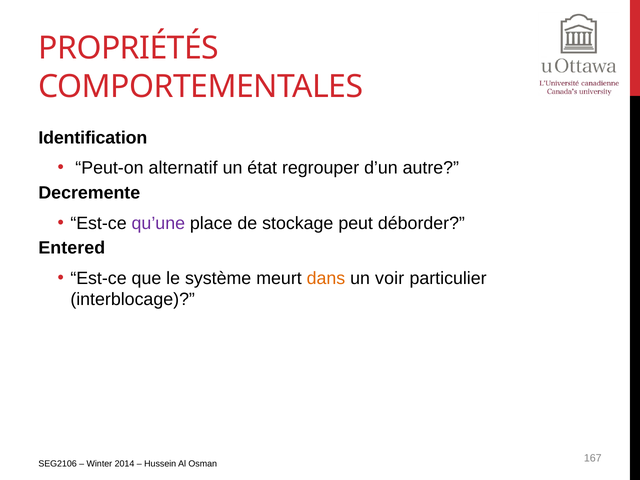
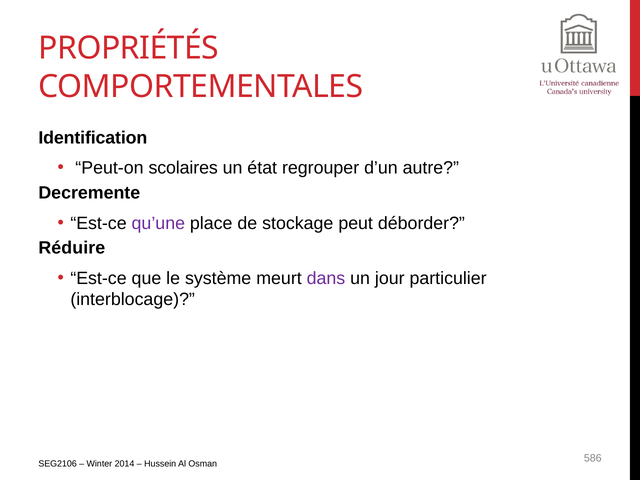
alternatif: alternatif -> scolaires
Entered: Entered -> Réduire
dans colour: orange -> purple
voir: voir -> jour
167: 167 -> 586
